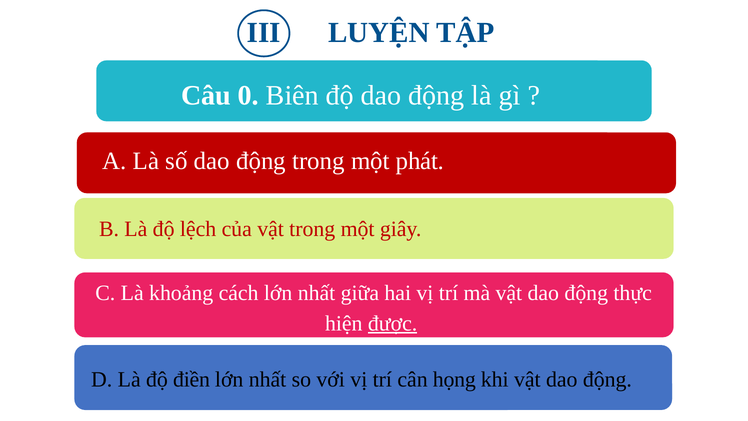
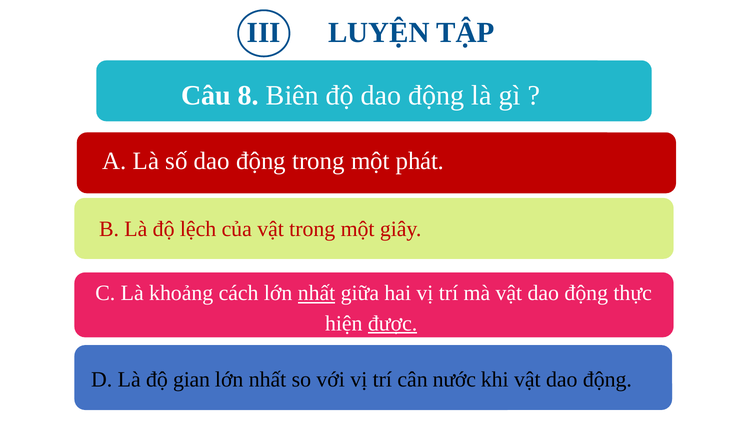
0: 0 -> 8
nhất at (317, 293) underline: none -> present
điền: điền -> gian
họng: họng -> nước
